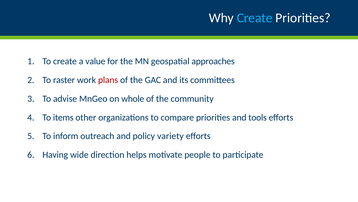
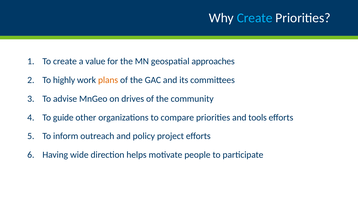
raster: raster -> highly
plans colour: red -> orange
whole: whole -> drives
items: items -> guide
variety: variety -> project
